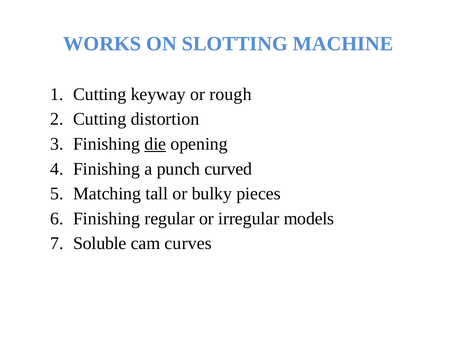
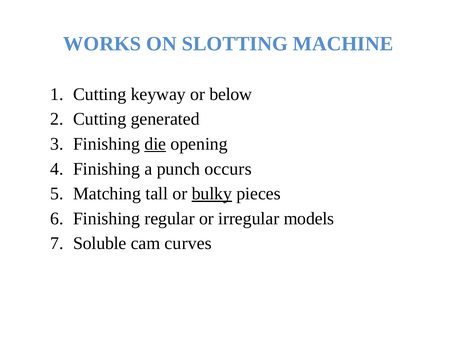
rough: rough -> below
distortion: distortion -> generated
curved: curved -> occurs
bulky underline: none -> present
